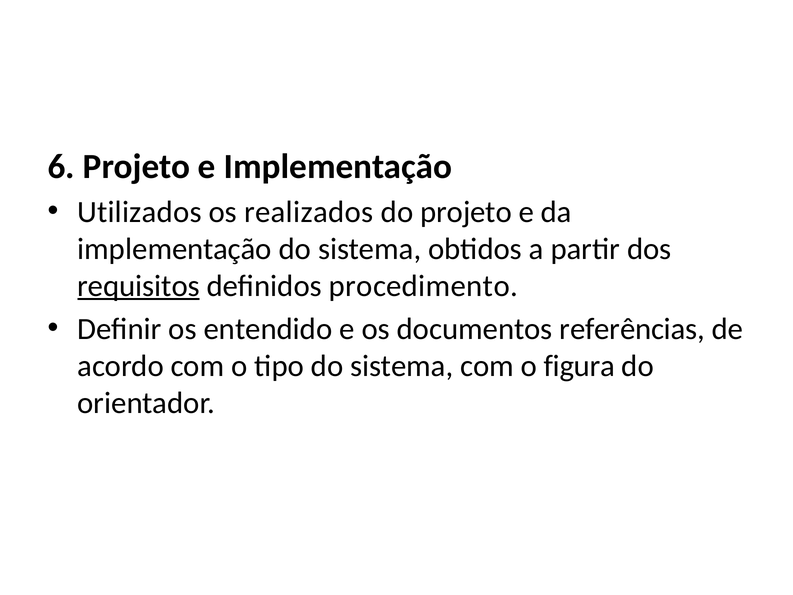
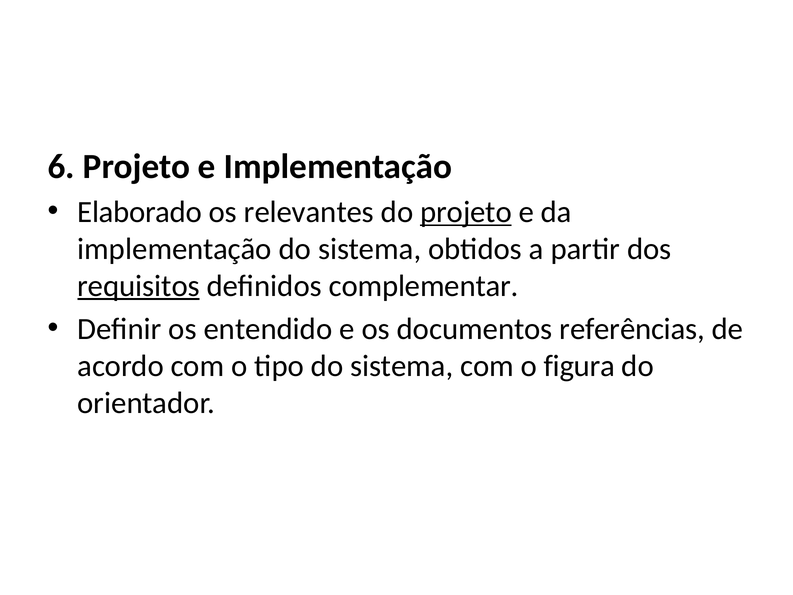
Utilizados: Utilizados -> Elaborado
realizados: realizados -> relevantes
projeto at (466, 212) underline: none -> present
procedimento: procedimento -> complementar
